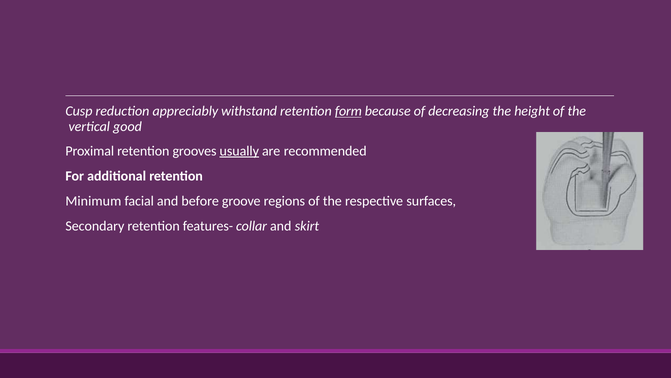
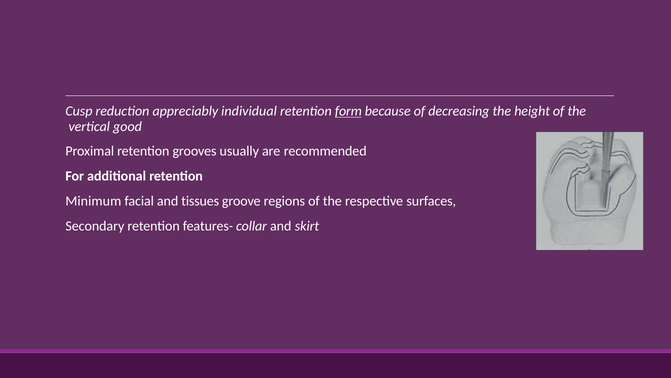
withstand: withstand -> individual
usually underline: present -> none
before: before -> tissues
